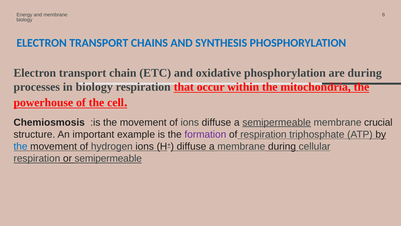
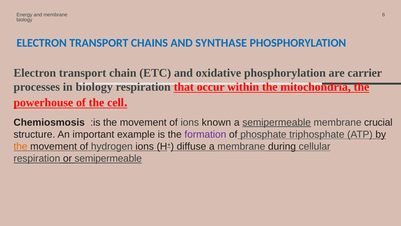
SYNTHESIS: SYNTHESIS -> SYNTHASE
are during: during -> carrier
ions diffuse: diffuse -> known
of respiration: respiration -> phosphate
the at (20, 146) colour: blue -> orange
